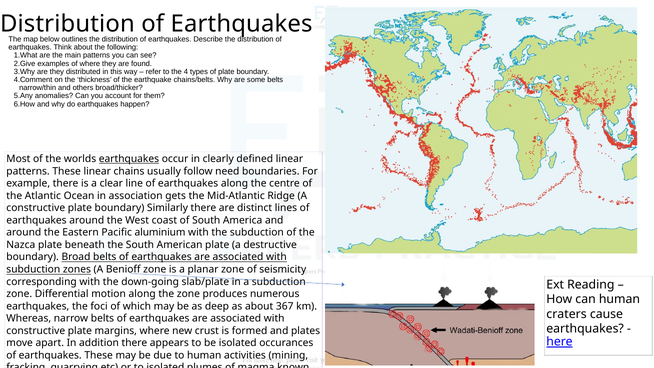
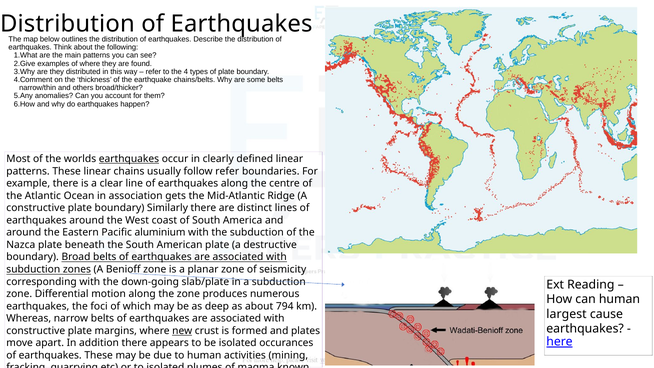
follow need: need -> refer
367: 367 -> 794
craters: craters -> largest
new underline: none -> present
